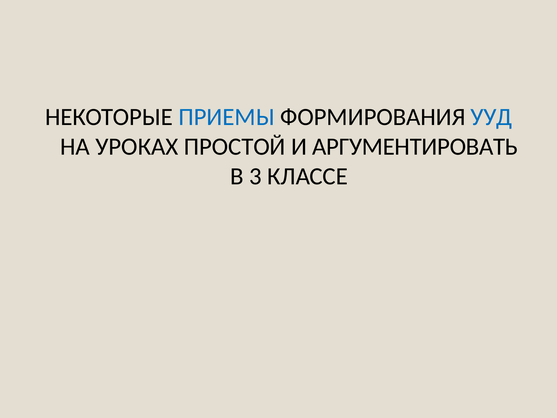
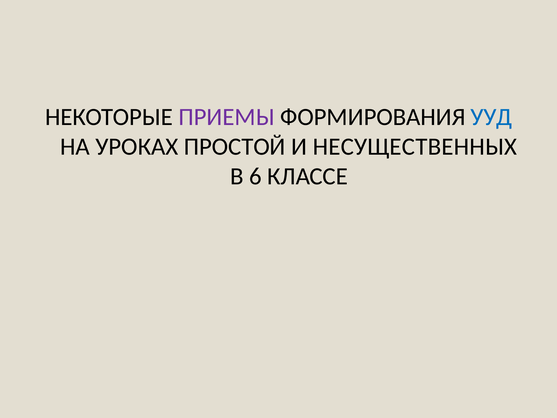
ПРИЕМЫ colour: blue -> purple
АРГУМЕНТИРОВАТЬ: АРГУМЕНТИРОВАТЬ -> НЕСУЩЕСТВЕННЫХ
3: 3 -> 6
